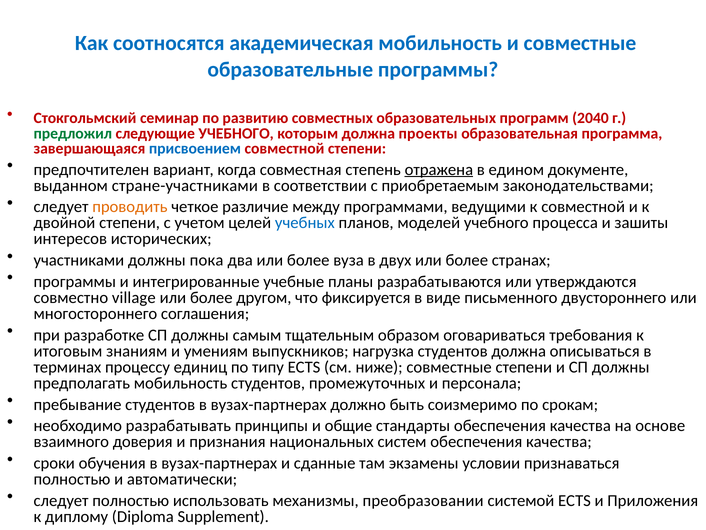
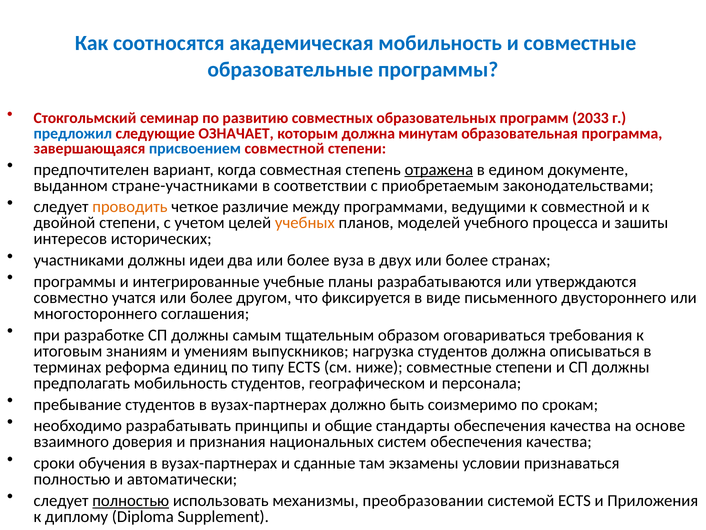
2040: 2040 -> 2033
предложил colour: green -> blue
следующие УЧЕБНОГО: УЧЕБНОГО -> ОЗНАЧАЕТ
проекты: проекты -> минутам
учебных colour: blue -> orange
пока: пока -> идеи
village: village -> учатся
процессу: процессу -> реформа
промежуточных: промежуточных -> географическом
полностью at (131, 500) underline: none -> present
